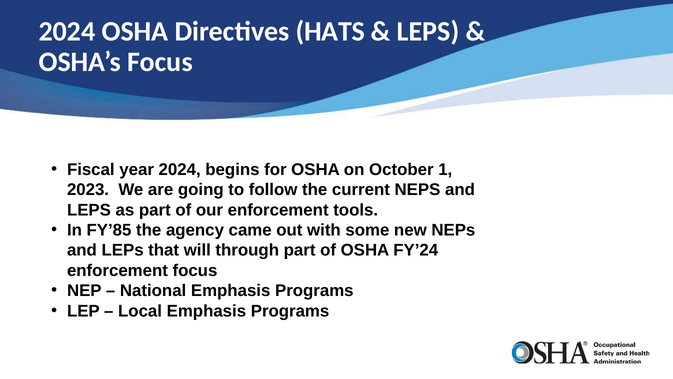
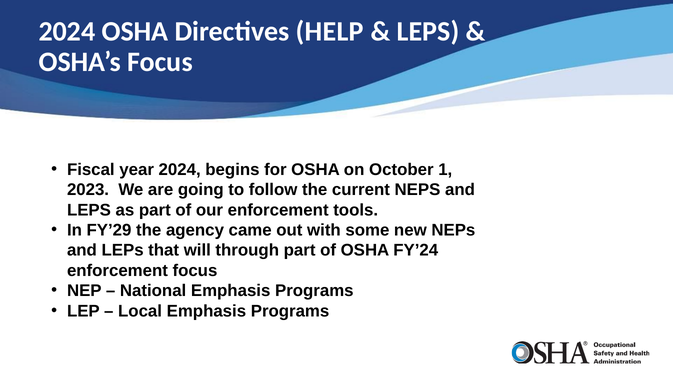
HATS: HATS -> HELP
FY’85: FY’85 -> FY’29
